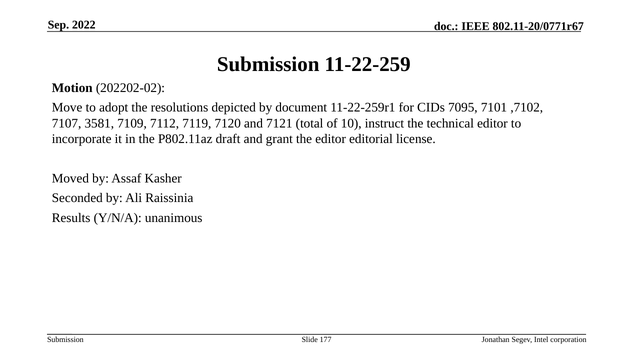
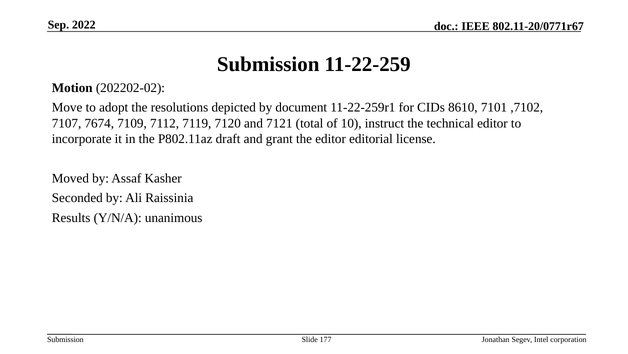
7095: 7095 -> 8610
3581: 3581 -> 7674
